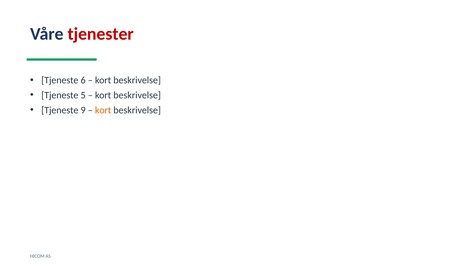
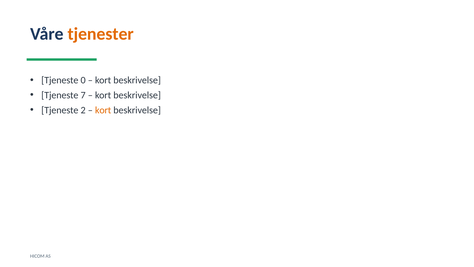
tjenester colour: red -> orange
6: 6 -> 0
5: 5 -> 7
9: 9 -> 2
